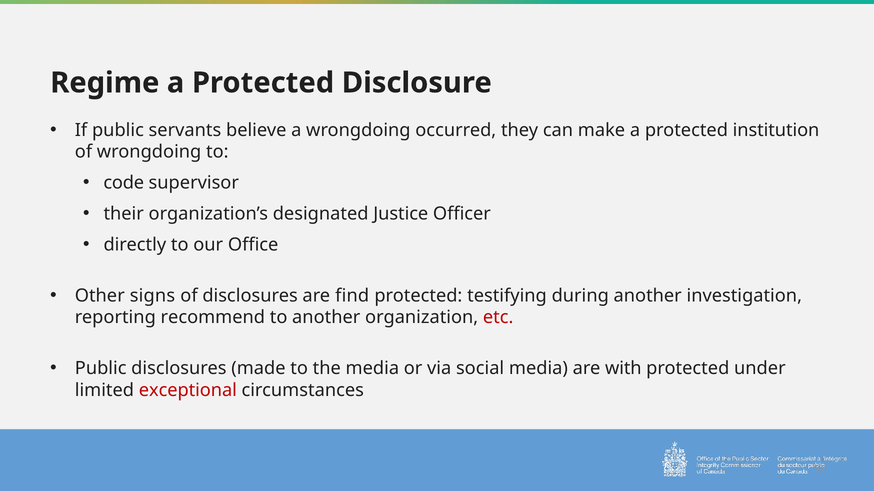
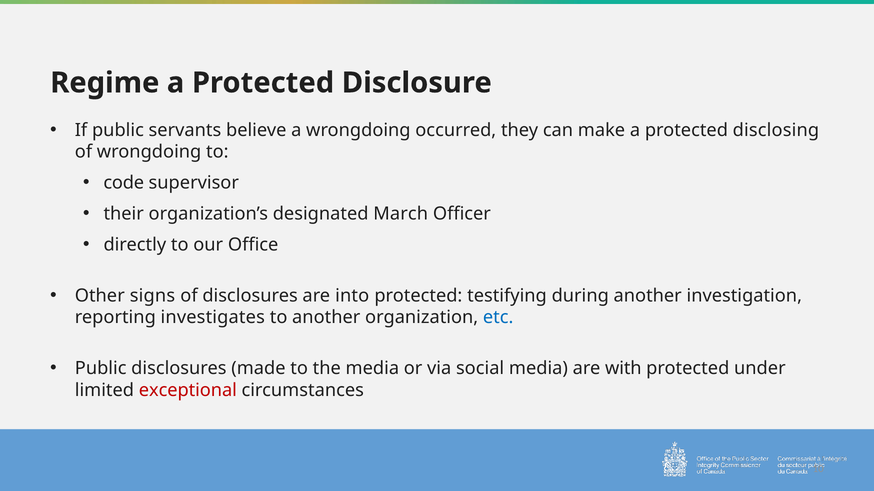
institution: institution -> disclosing
Justice: Justice -> March
find: find -> into
recommend: recommend -> investigates
etc colour: red -> blue
